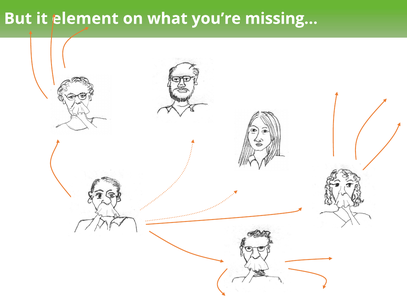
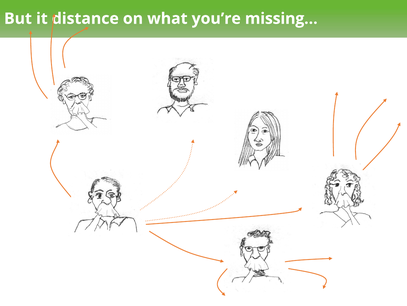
element: element -> distance
